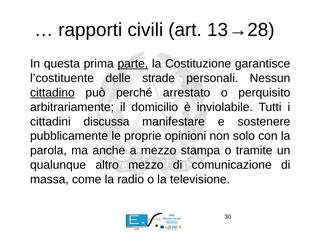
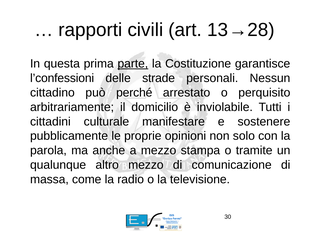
l’costituente: l’costituente -> l’confessioni
cittadino underline: present -> none
discussa: discussa -> culturale
